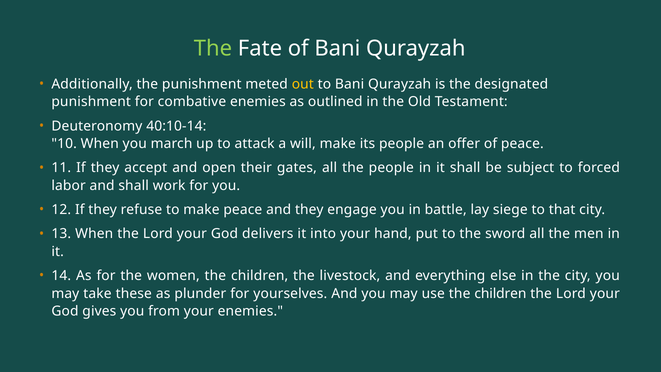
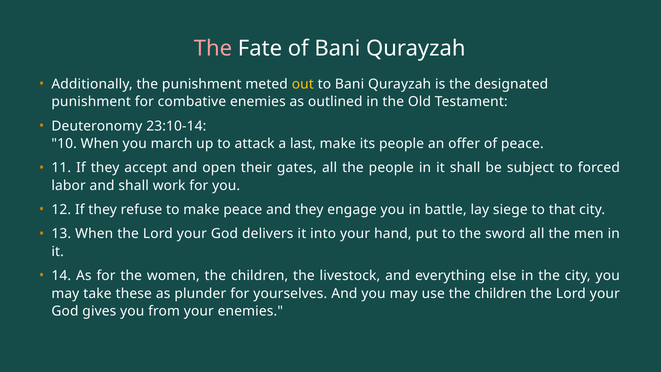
The at (213, 48) colour: light green -> pink
40:10-14: 40:10-14 -> 23:10-14
will: will -> last
